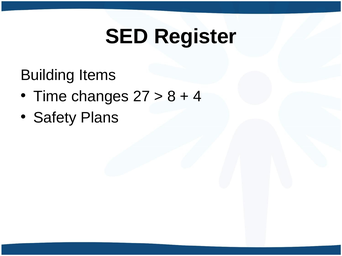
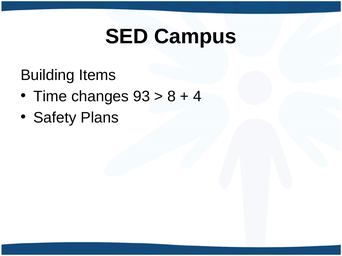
Register: Register -> Campus
27: 27 -> 93
